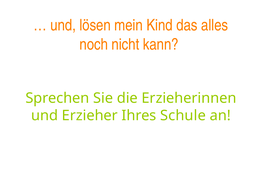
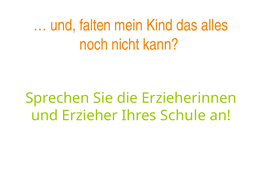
lösen: lösen -> falten
